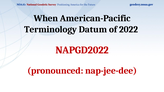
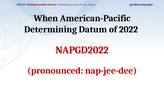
Terminology: Terminology -> Determining
